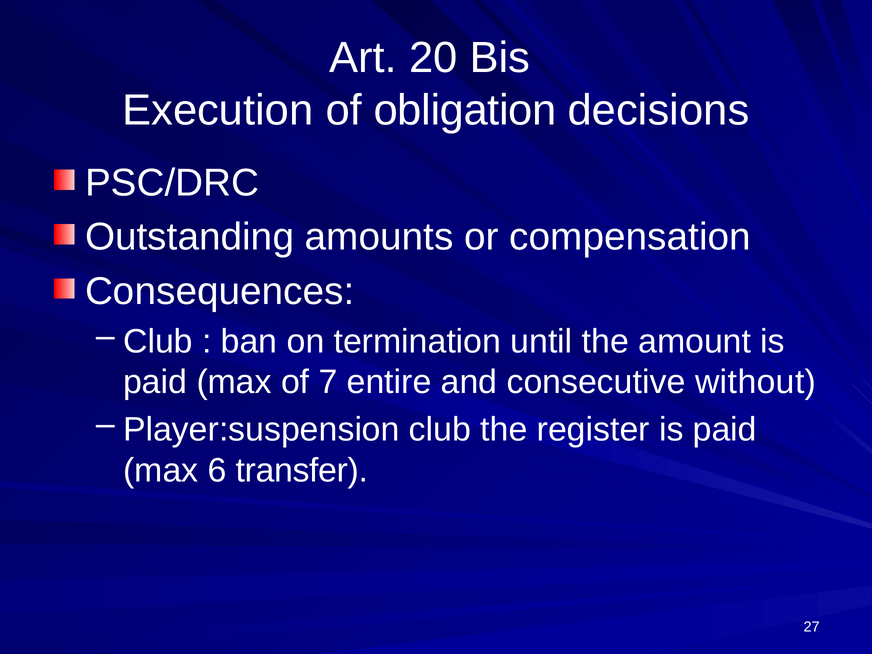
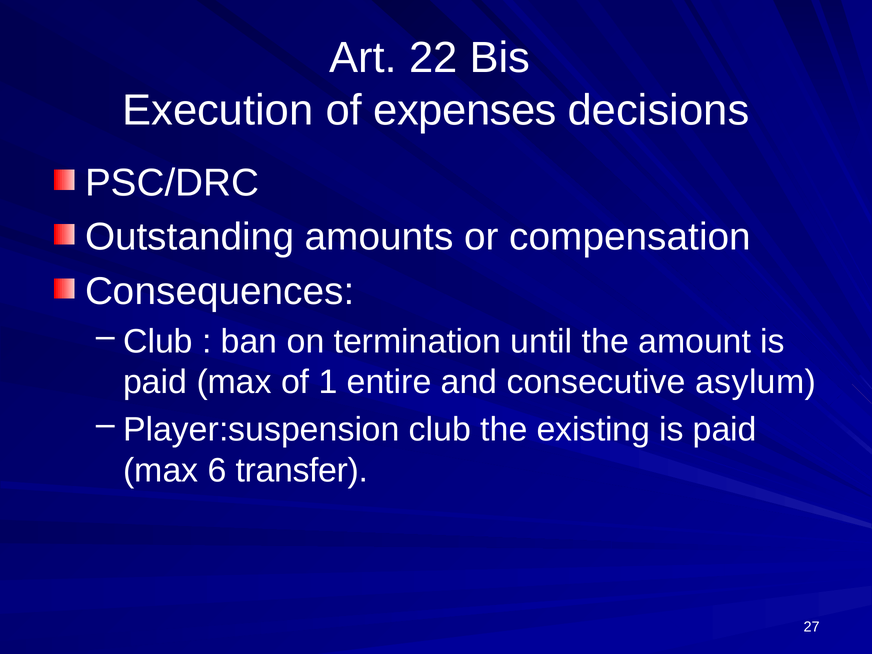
20: 20 -> 22
obligation: obligation -> expenses
7: 7 -> 1
without: without -> asylum
register: register -> existing
